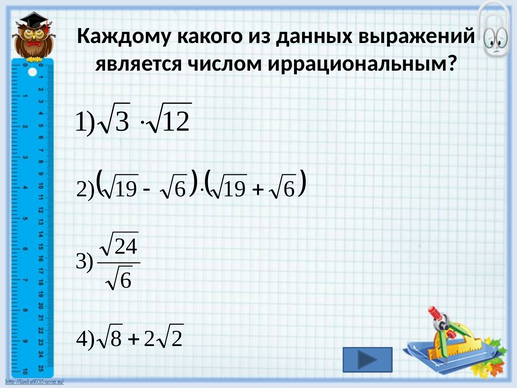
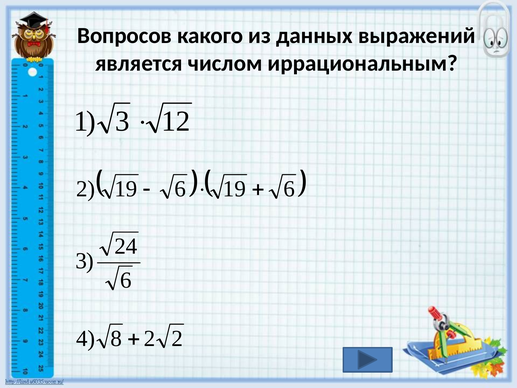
Каждому: Каждому -> Вопросов
